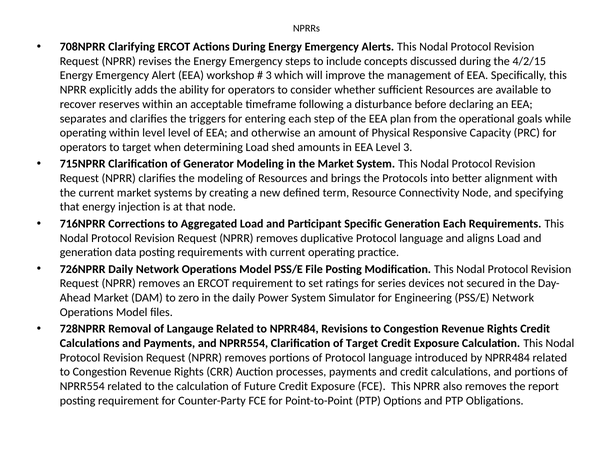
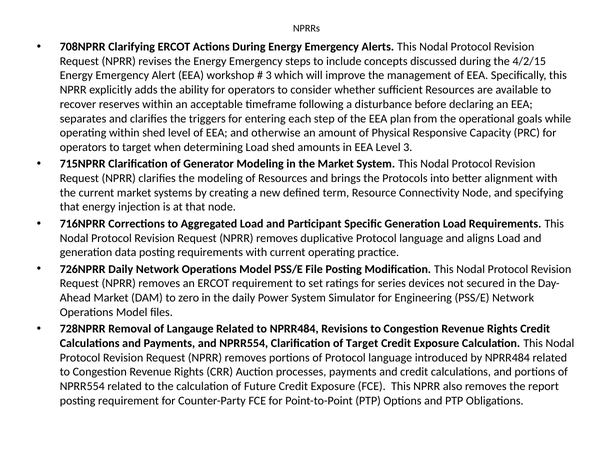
within level: level -> shed
Generation Each: Each -> Load
